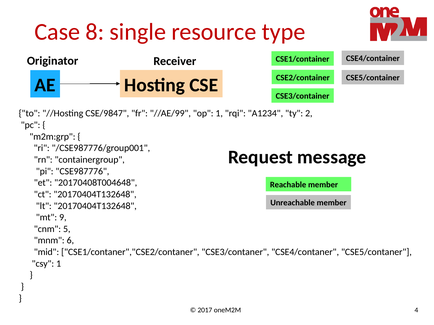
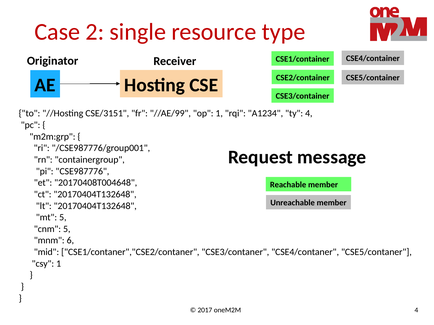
8: 8 -> 2
CSE/9847: CSE/9847 -> CSE/3151
ty 2: 2 -> 4
mt 9: 9 -> 5
